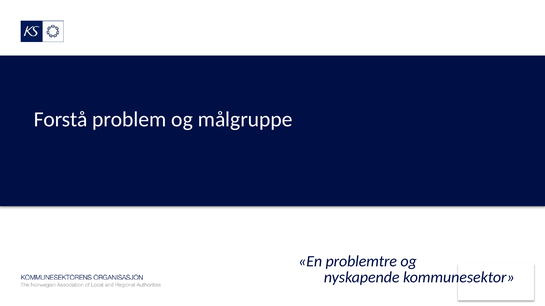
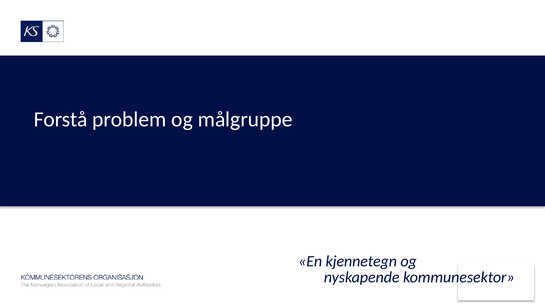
problemtre: problemtre -> kjennetegn
